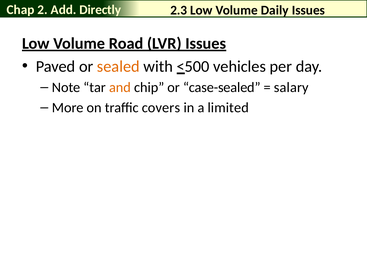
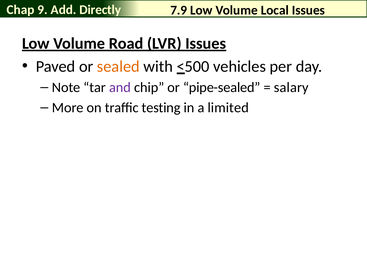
2: 2 -> 9
2.3: 2.3 -> 7.9
Daily: Daily -> Local
and colour: orange -> purple
case-sealed: case-sealed -> pipe-sealed
covers: covers -> testing
